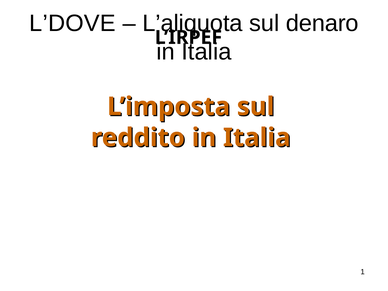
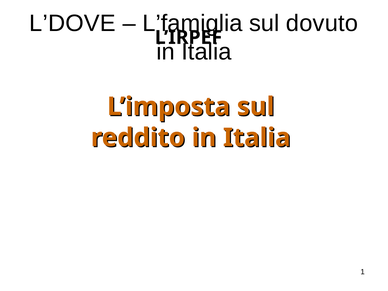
L’aliquota: L’aliquota -> L’famiglia
denaro: denaro -> dovuto
